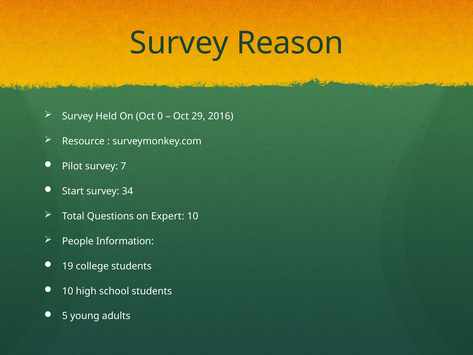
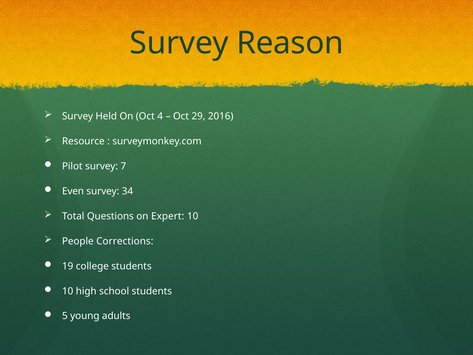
0: 0 -> 4
Start: Start -> Even
Information: Information -> Corrections
